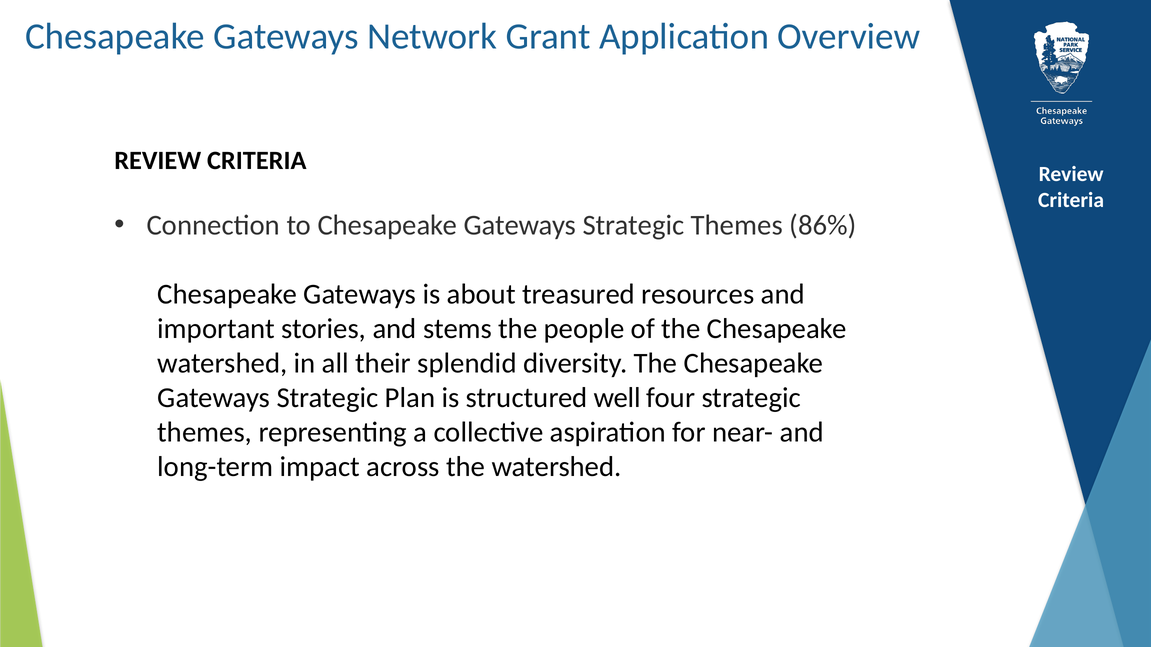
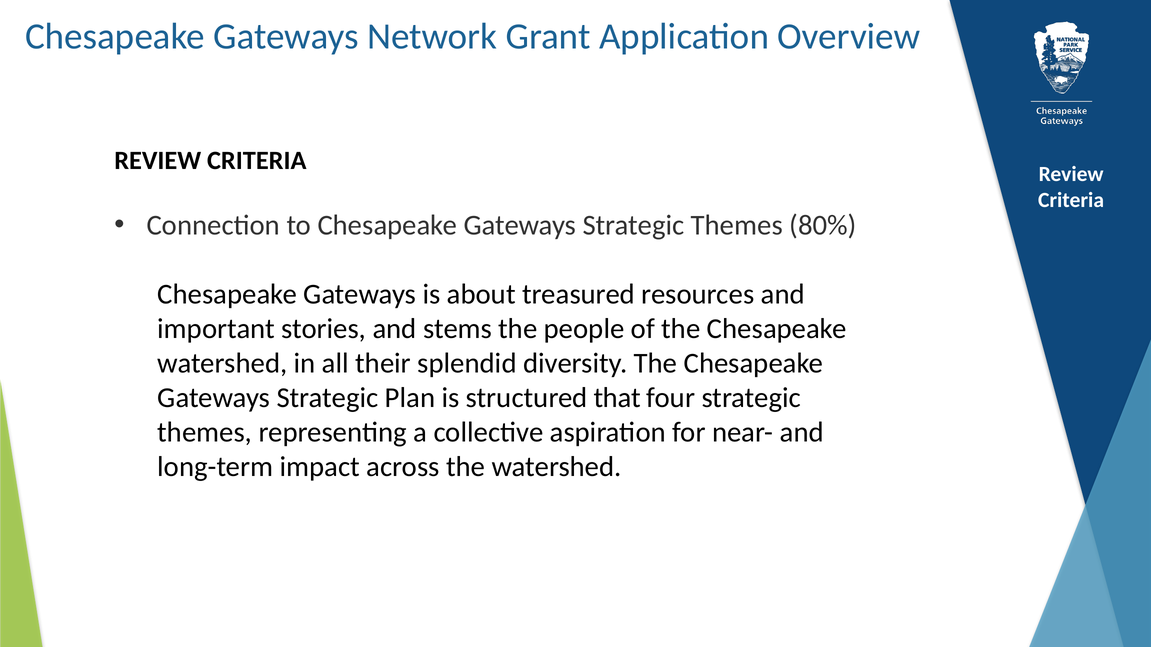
86%: 86% -> 80%
well: well -> that
